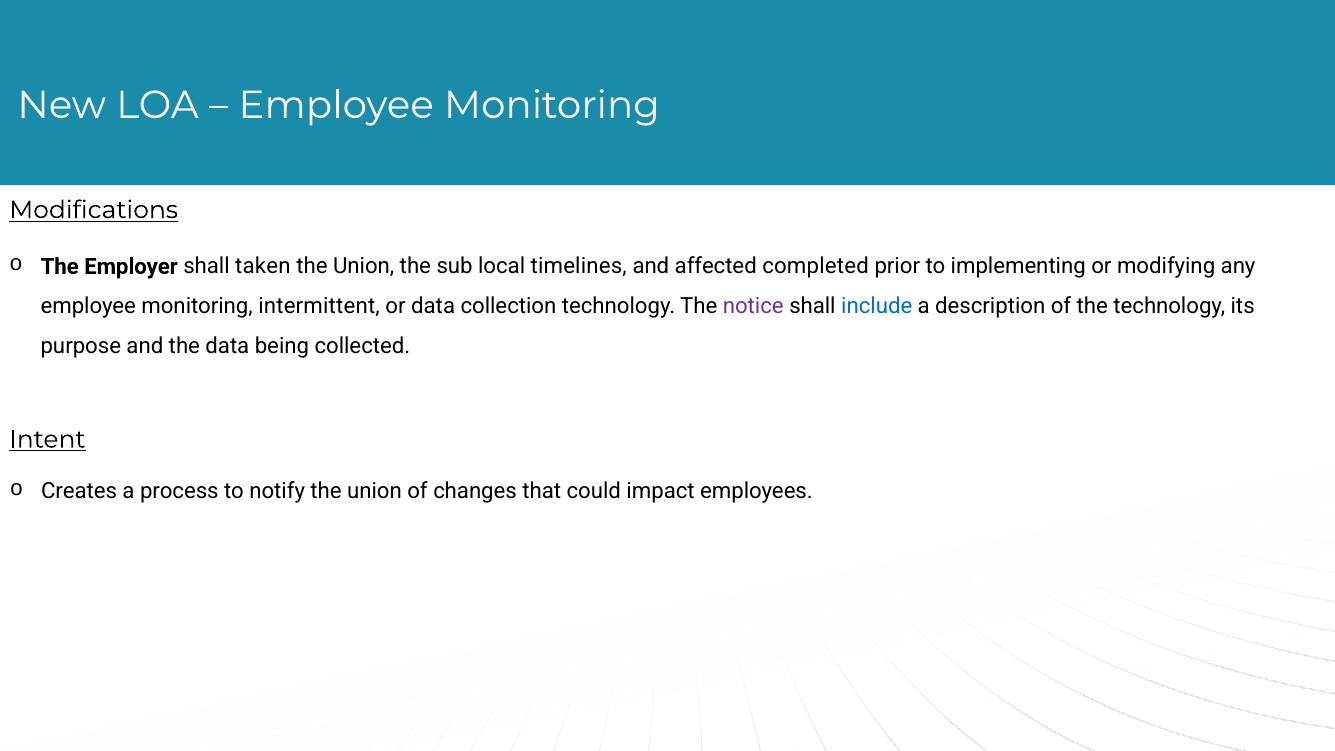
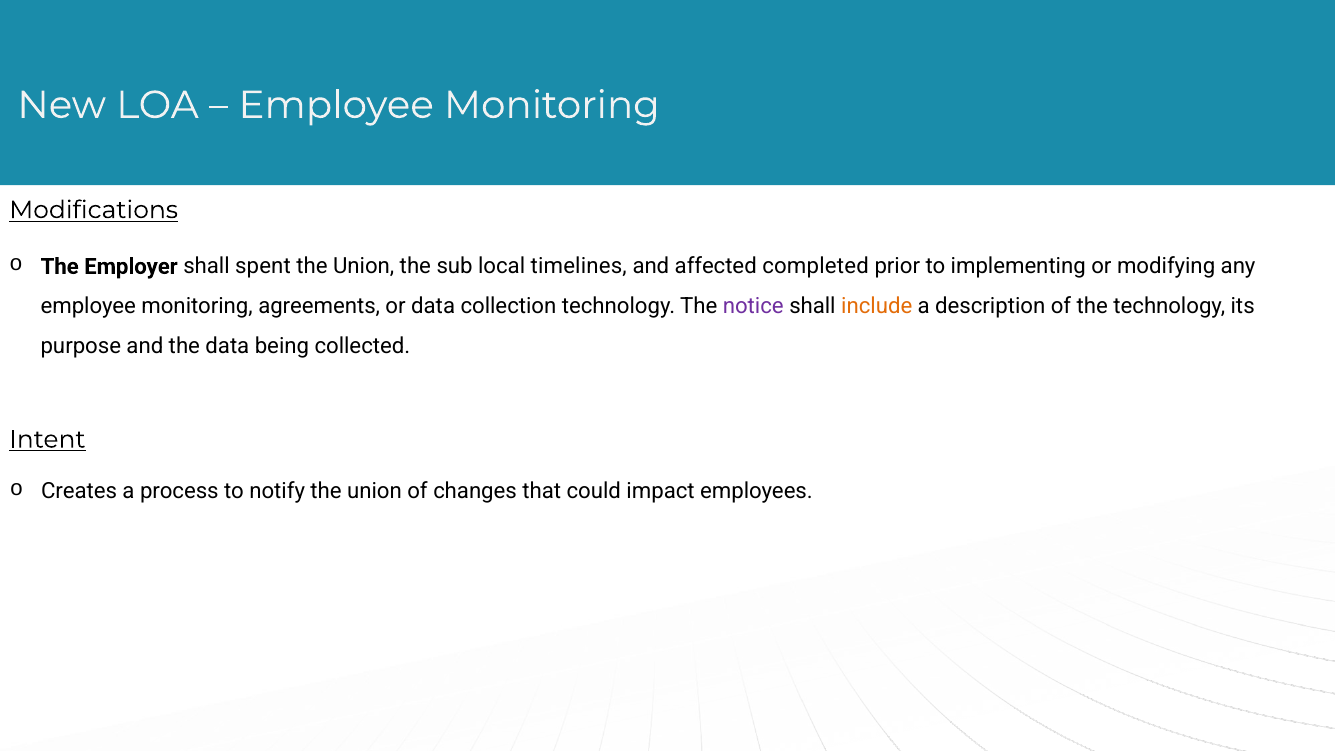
taken: taken -> spent
intermittent: intermittent -> agreements
include colour: blue -> orange
